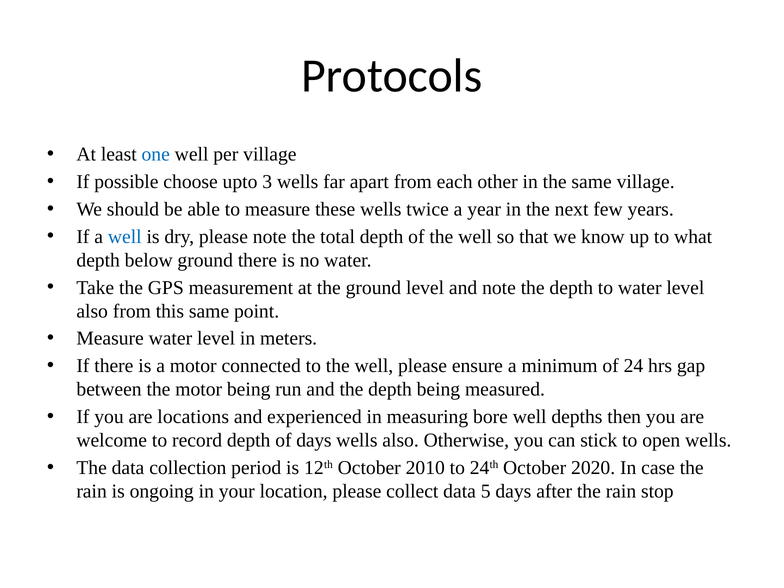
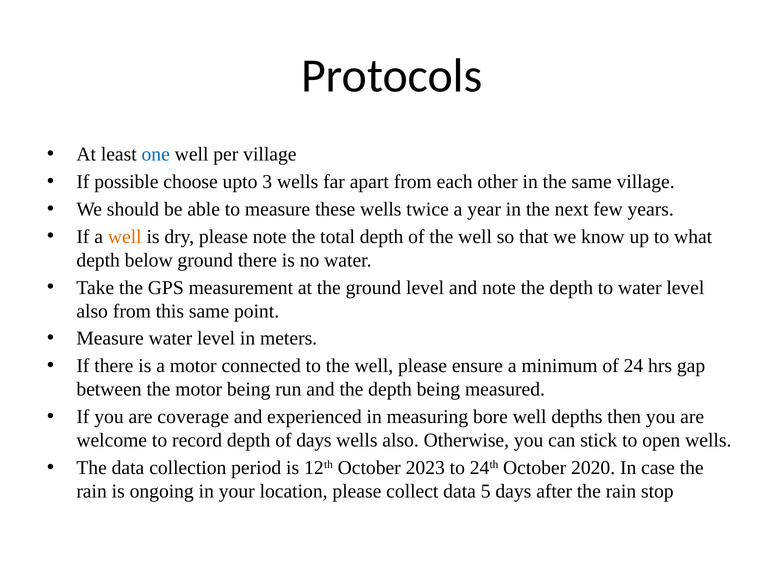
well at (125, 237) colour: blue -> orange
locations: locations -> coverage
2010: 2010 -> 2023
